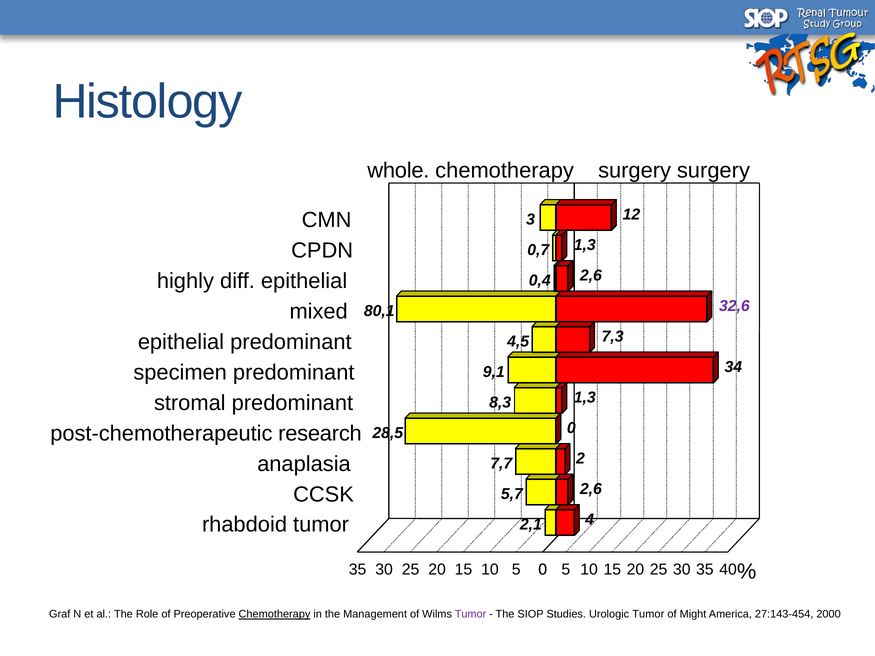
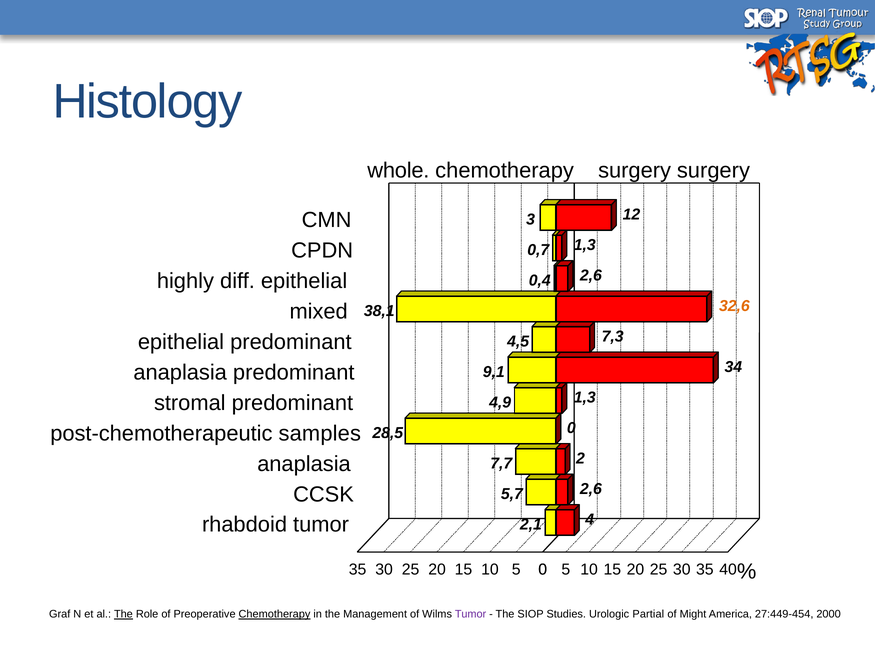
32,6 colour: purple -> orange
80,1: 80,1 -> 38,1
specimen at (180, 372): specimen -> anaplasia
8,3: 8,3 -> 4,9
research: research -> samples
The at (123, 615) underline: none -> present
Urologic Tumor: Tumor -> Partial
27:143-454: 27:143-454 -> 27:449-454
